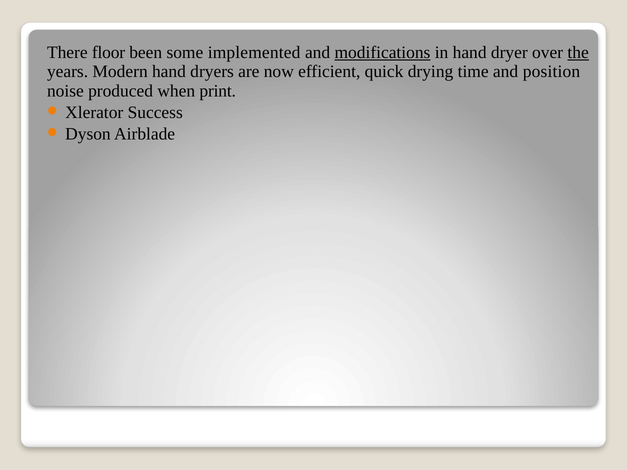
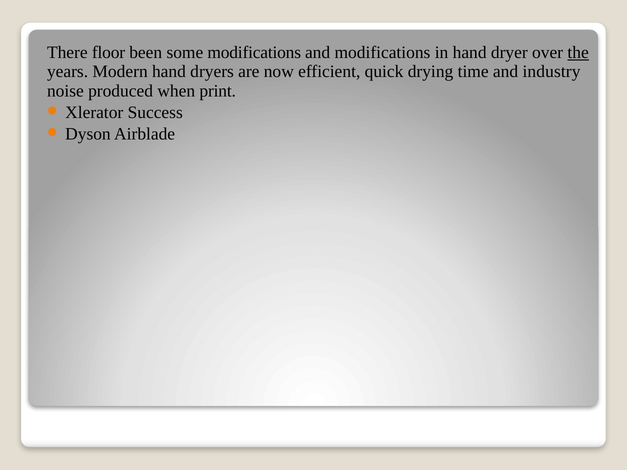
some implemented: implemented -> modifications
modifications at (382, 52) underline: present -> none
position: position -> industry
